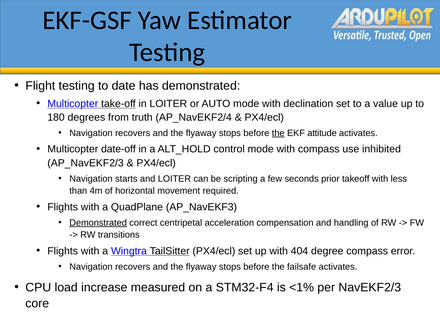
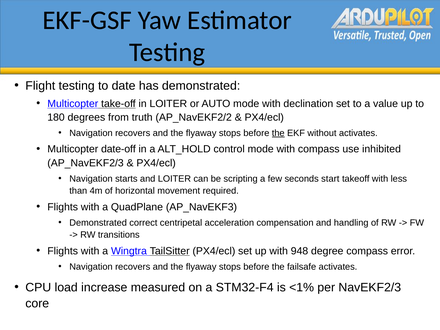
AP_NavEKF2/4: AP_NavEKF2/4 -> AP_NavEKF2/2
attitude: attitude -> without
prior: prior -> start
Demonstrated at (98, 223) underline: present -> none
404: 404 -> 948
